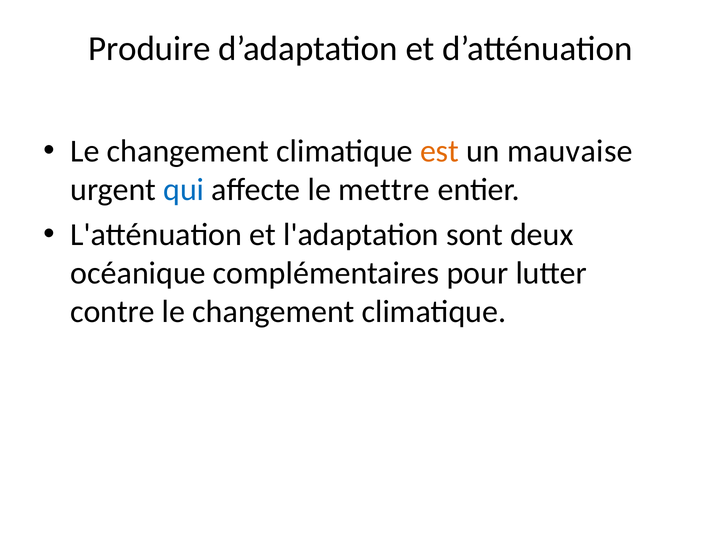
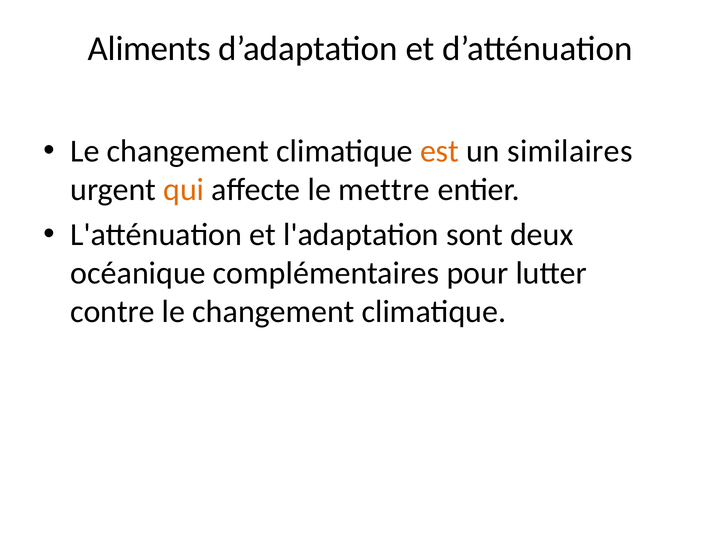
Produire: Produire -> Aliments
mauvaise: mauvaise -> similaires
qui colour: blue -> orange
